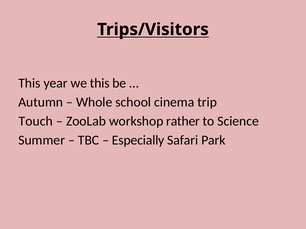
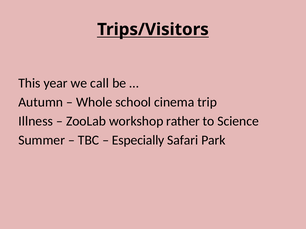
we this: this -> call
Touch: Touch -> Illness
